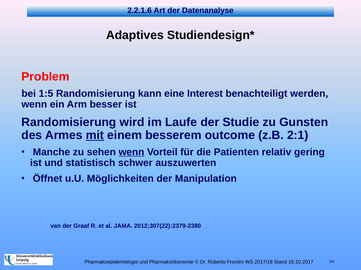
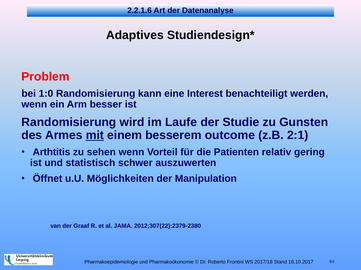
1:5: 1:5 -> 1:0
Manche: Manche -> Arthtitis
wenn at (131, 152) underline: present -> none
